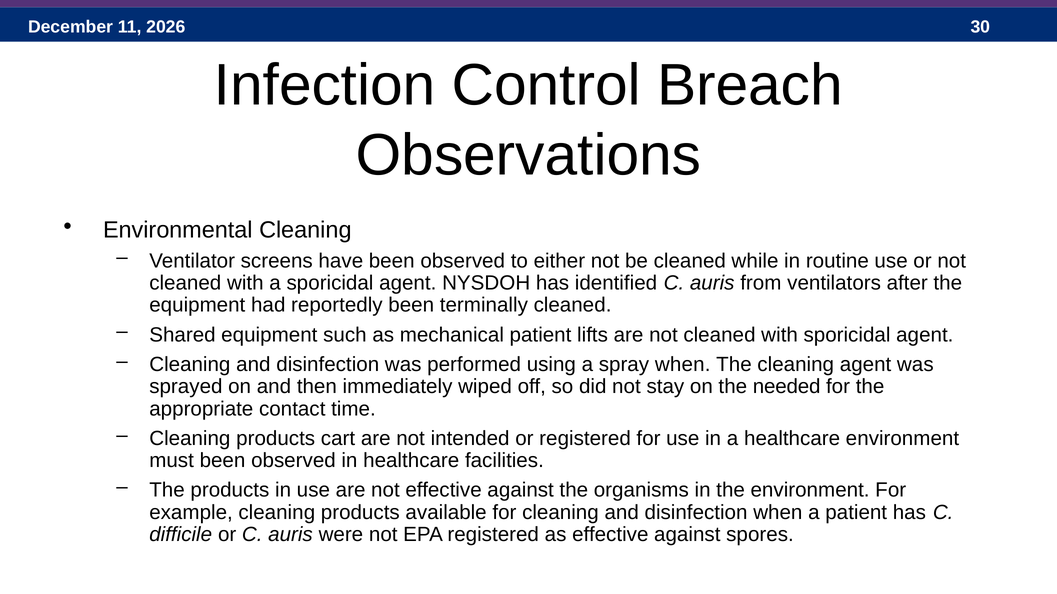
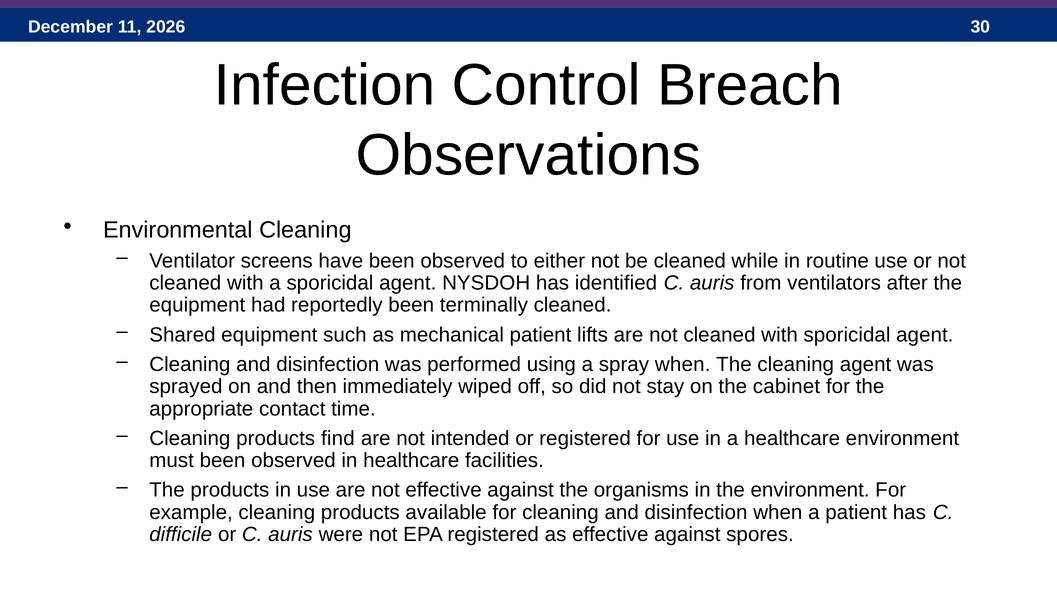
needed: needed -> cabinet
cart: cart -> find
